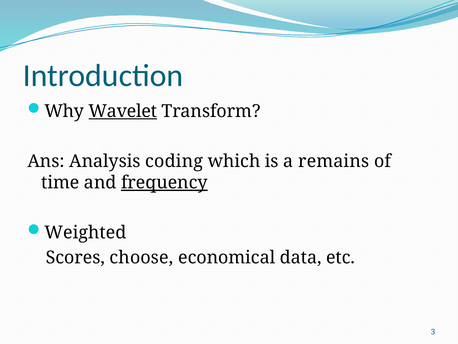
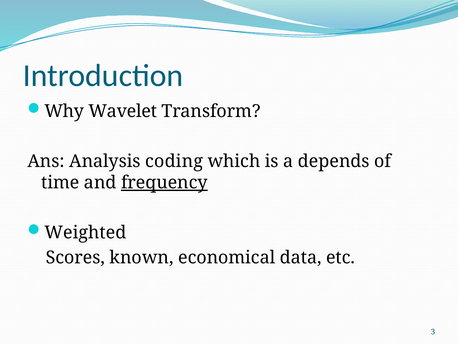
Wavelet underline: present -> none
remains: remains -> depends
choose: choose -> known
